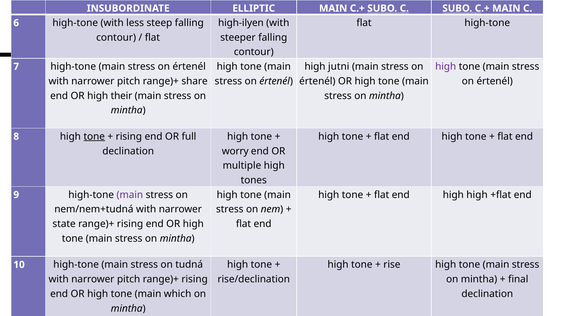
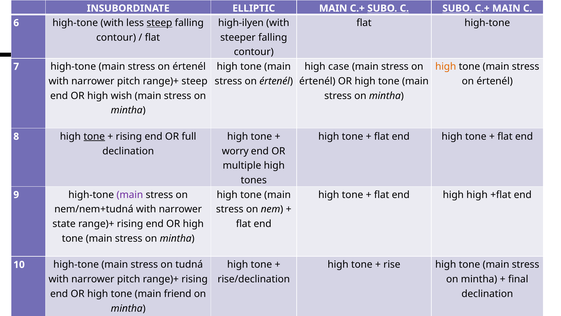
steep at (159, 23) underline: none -> present
jutni: jutni -> case
high at (446, 67) colour: purple -> orange
range)+ share: share -> steep
their: their -> wish
which: which -> friend
